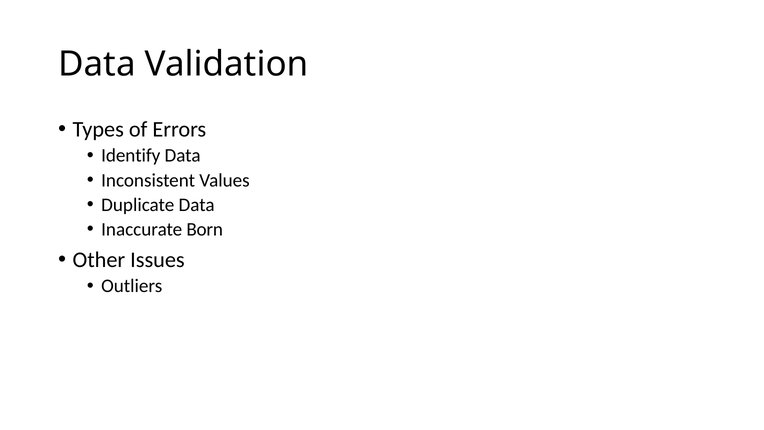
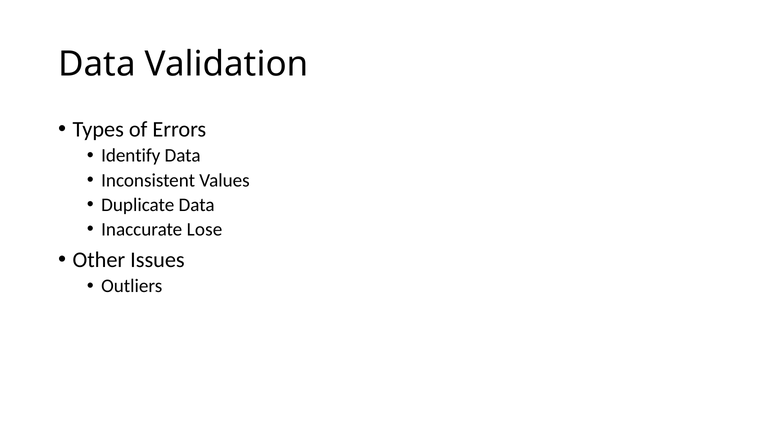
Born: Born -> Lose
